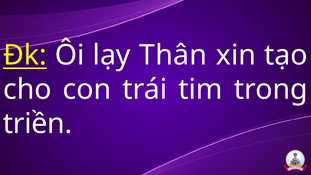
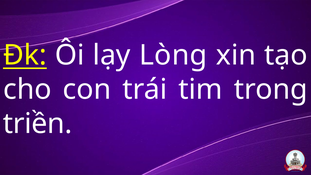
Thân: Thân -> Lòng
